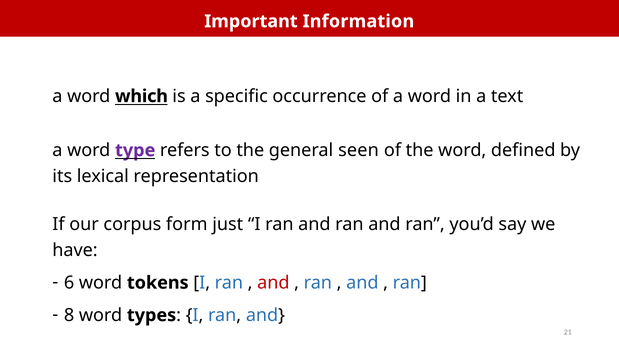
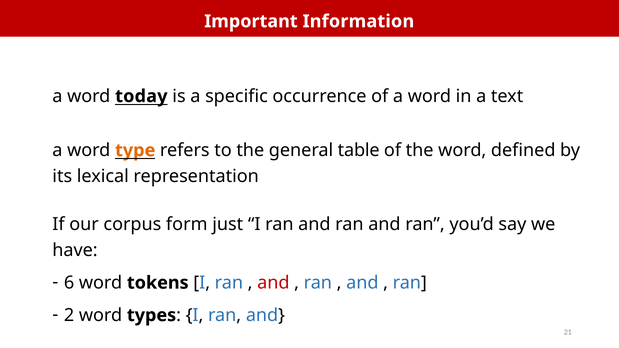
which: which -> today
type colour: purple -> orange
seen: seen -> table
8: 8 -> 2
